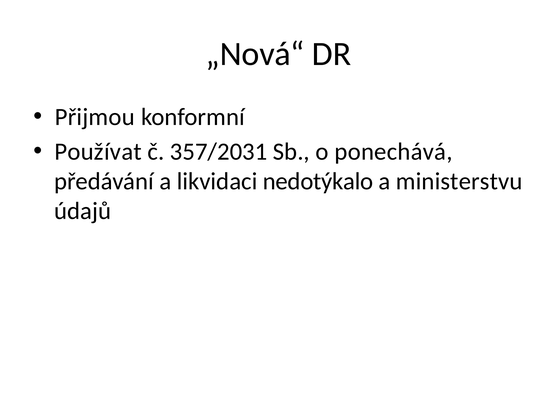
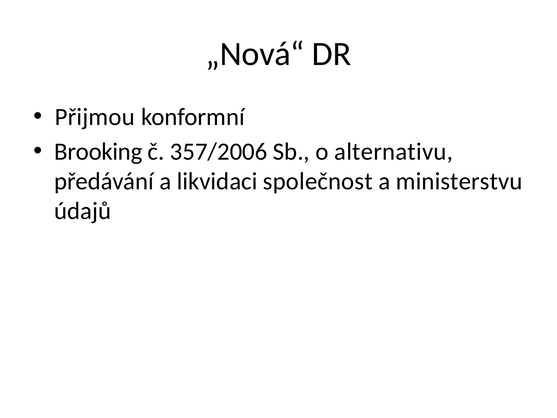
Používat: Používat -> Brooking
357/2031: 357/2031 -> 357/2006
ponechává: ponechává -> alternativu
nedotýkalo: nedotýkalo -> společnost
